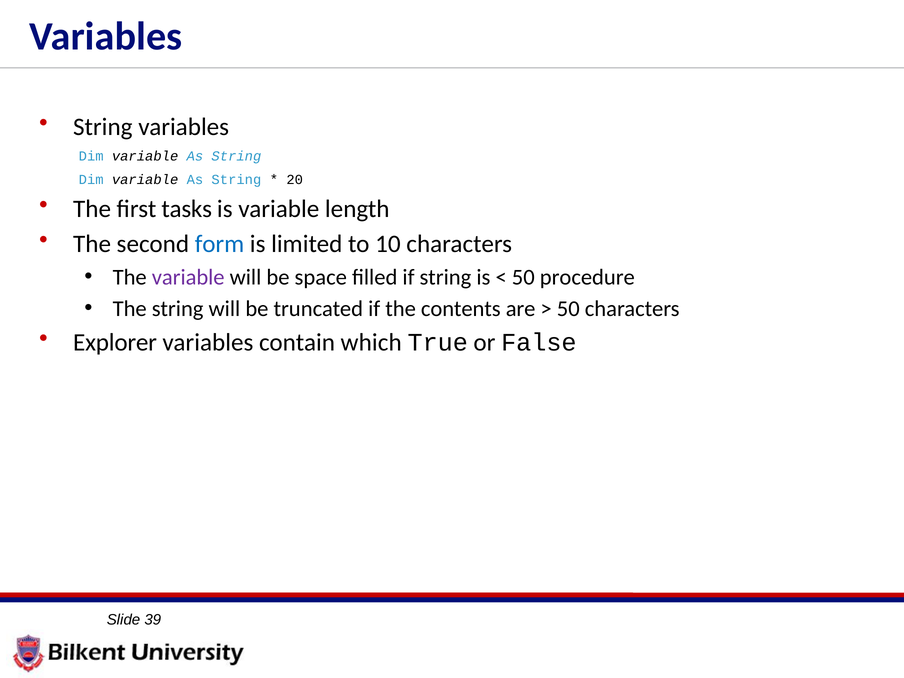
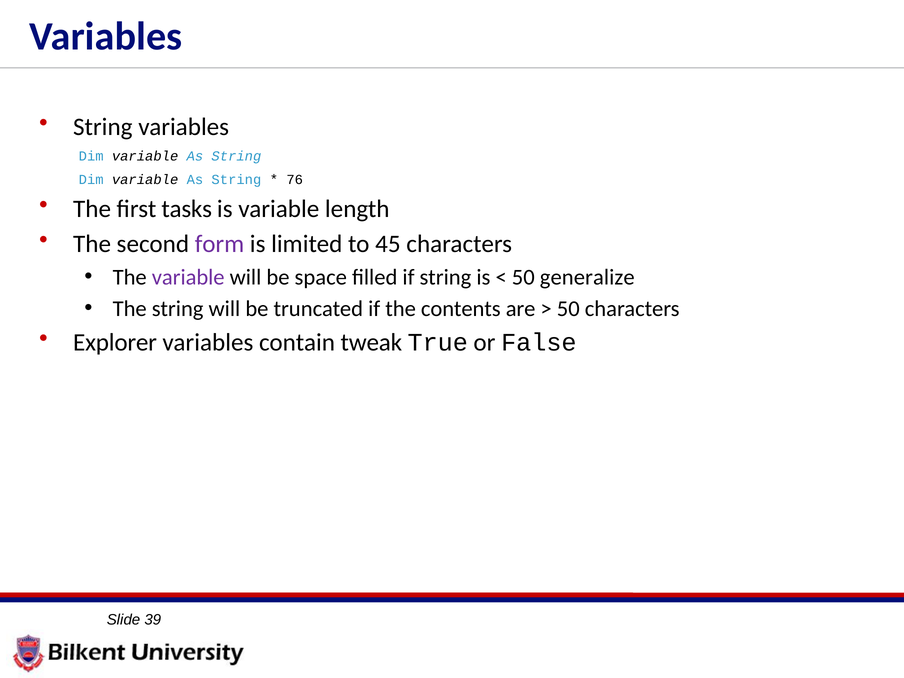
20: 20 -> 76
form colour: blue -> purple
10: 10 -> 45
procedure: procedure -> generalize
which: which -> tweak
